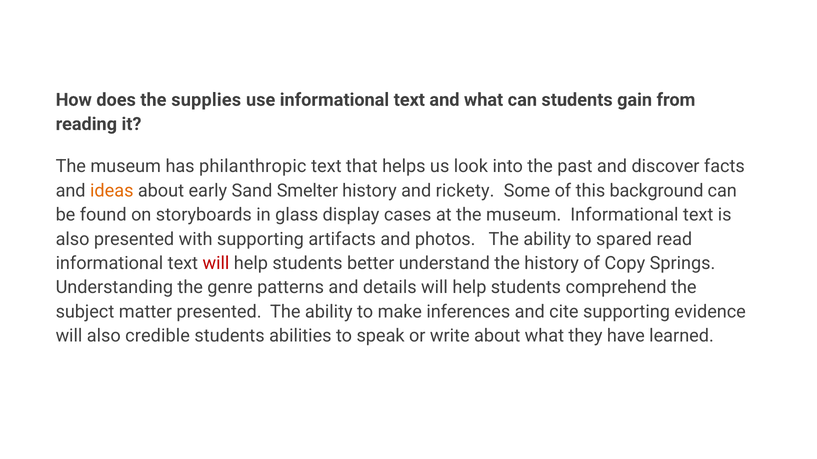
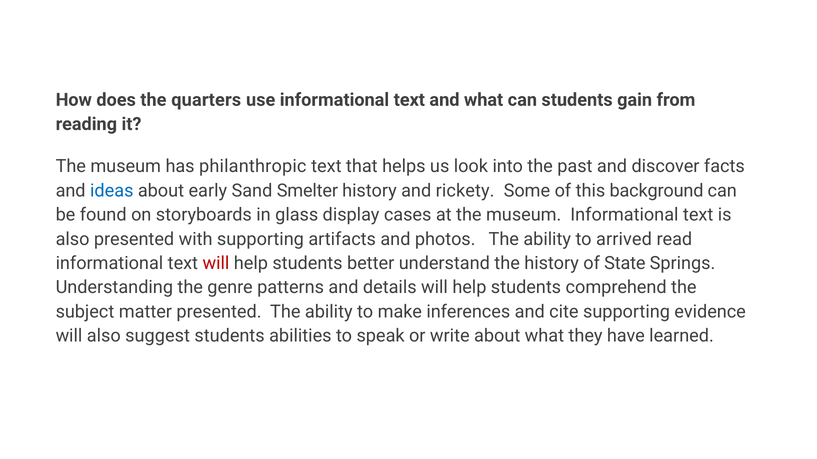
supplies: supplies -> quarters
ideas colour: orange -> blue
spared: spared -> arrived
Copy: Copy -> State
credible: credible -> suggest
